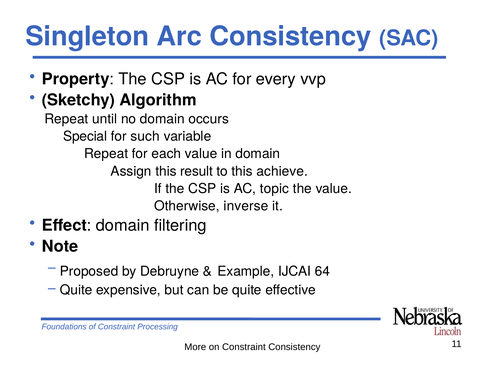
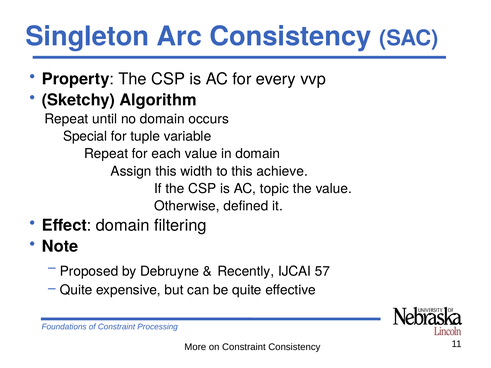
such: such -> tuple
result: result -> width
inverse: inverse -> defined
Example: Example -> Recently
64: 64 -> 57
